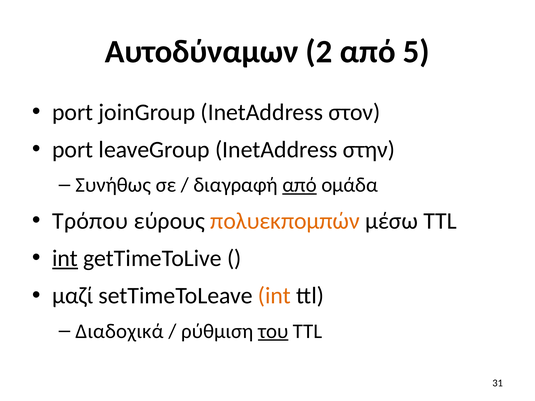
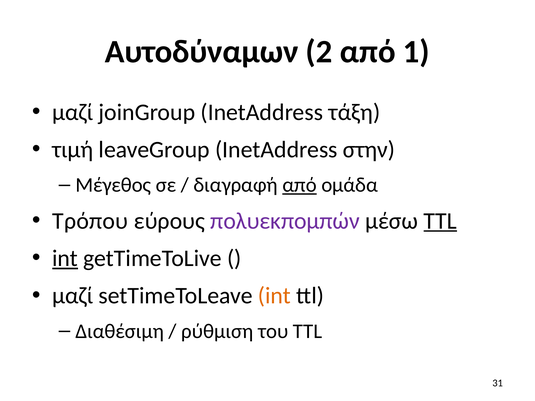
5: 5 -> 1
port at (73, 112): port -> μαζί
στον: στον -> τάξη
port at (73, 150): port -> τιμή
Συνήθως: Συνήθως -> Μέγεθος
πολυεκπομπών colour: orange -> purple
TTL at (440, 221) underline: none -> present
Διαδοχικά: Διαδοχικά -> Διαθέσιμη
του underline: present -> none
